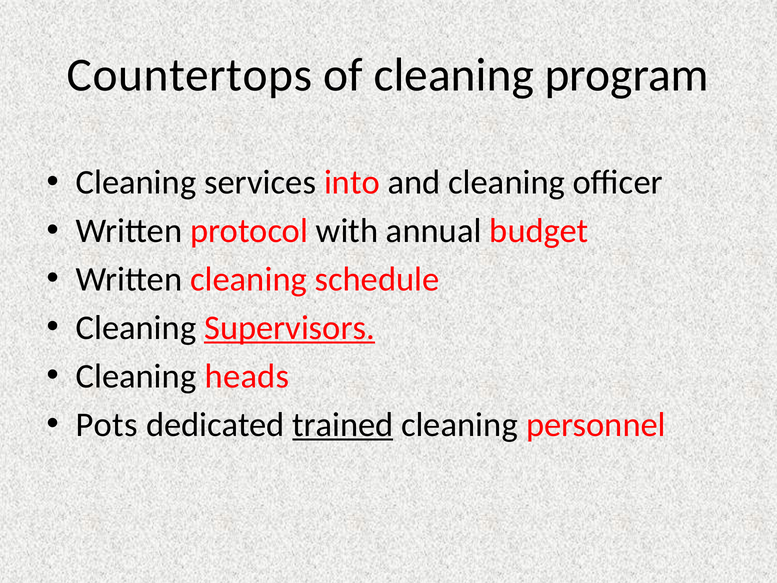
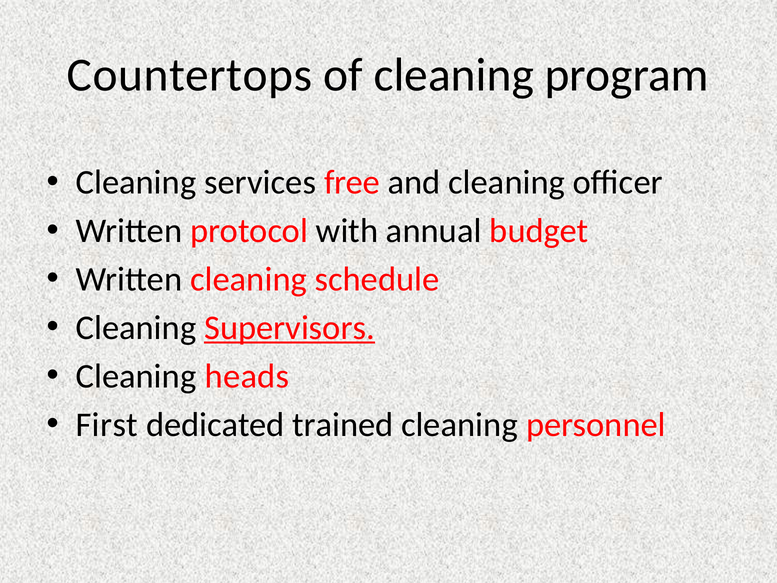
into: into -> free
Pots: Pots -> First
trained underline: present -> none
